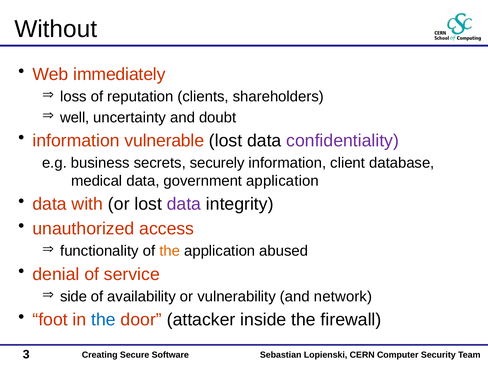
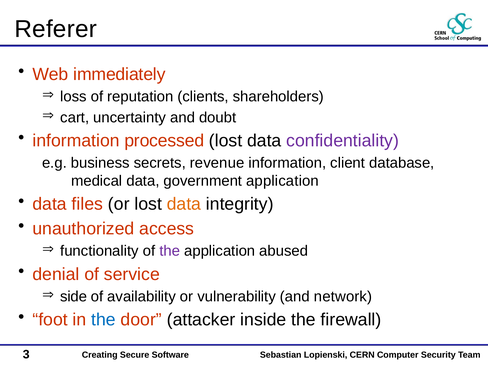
Without: Without -> Referer
well: well -> cart
vulnerable: vulnerable -> processed
securely: securely -> revenue
with: with -> files
data at (184, 204) colour: purple -> orange
the at (170, 251) colour: orange -> purple
